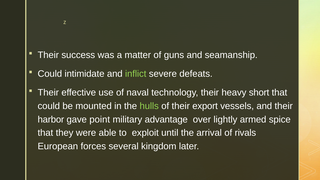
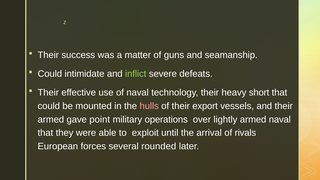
hulls colour: light green -> pink
harbor at (51, 119): harbor -> armed
advantage: advantage -> operations
armed spice: spice -> naval
kingdom: kingdom -> rounded
